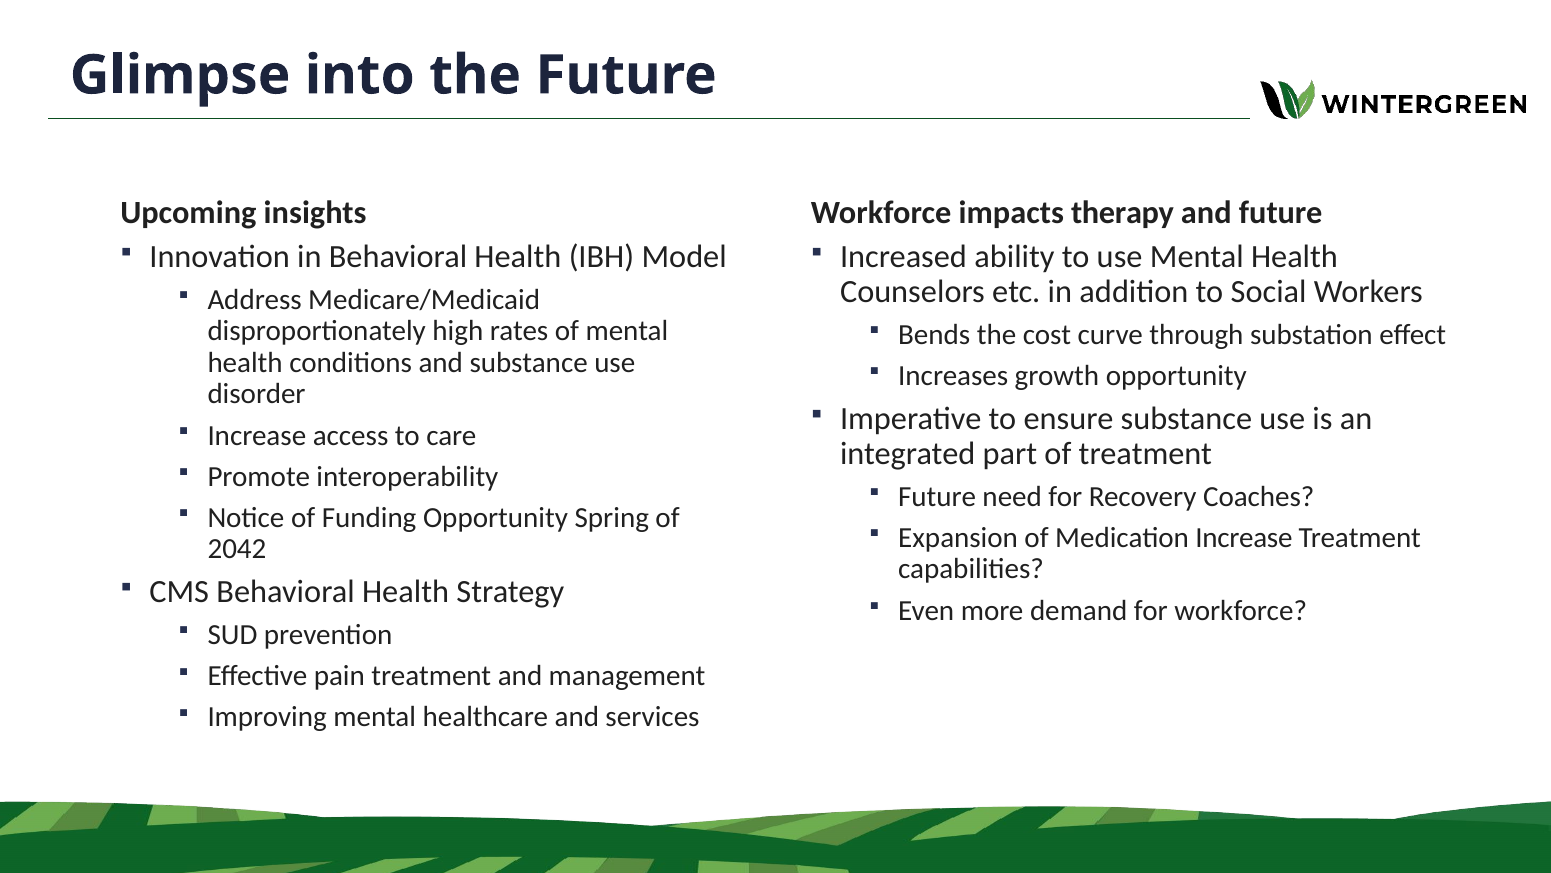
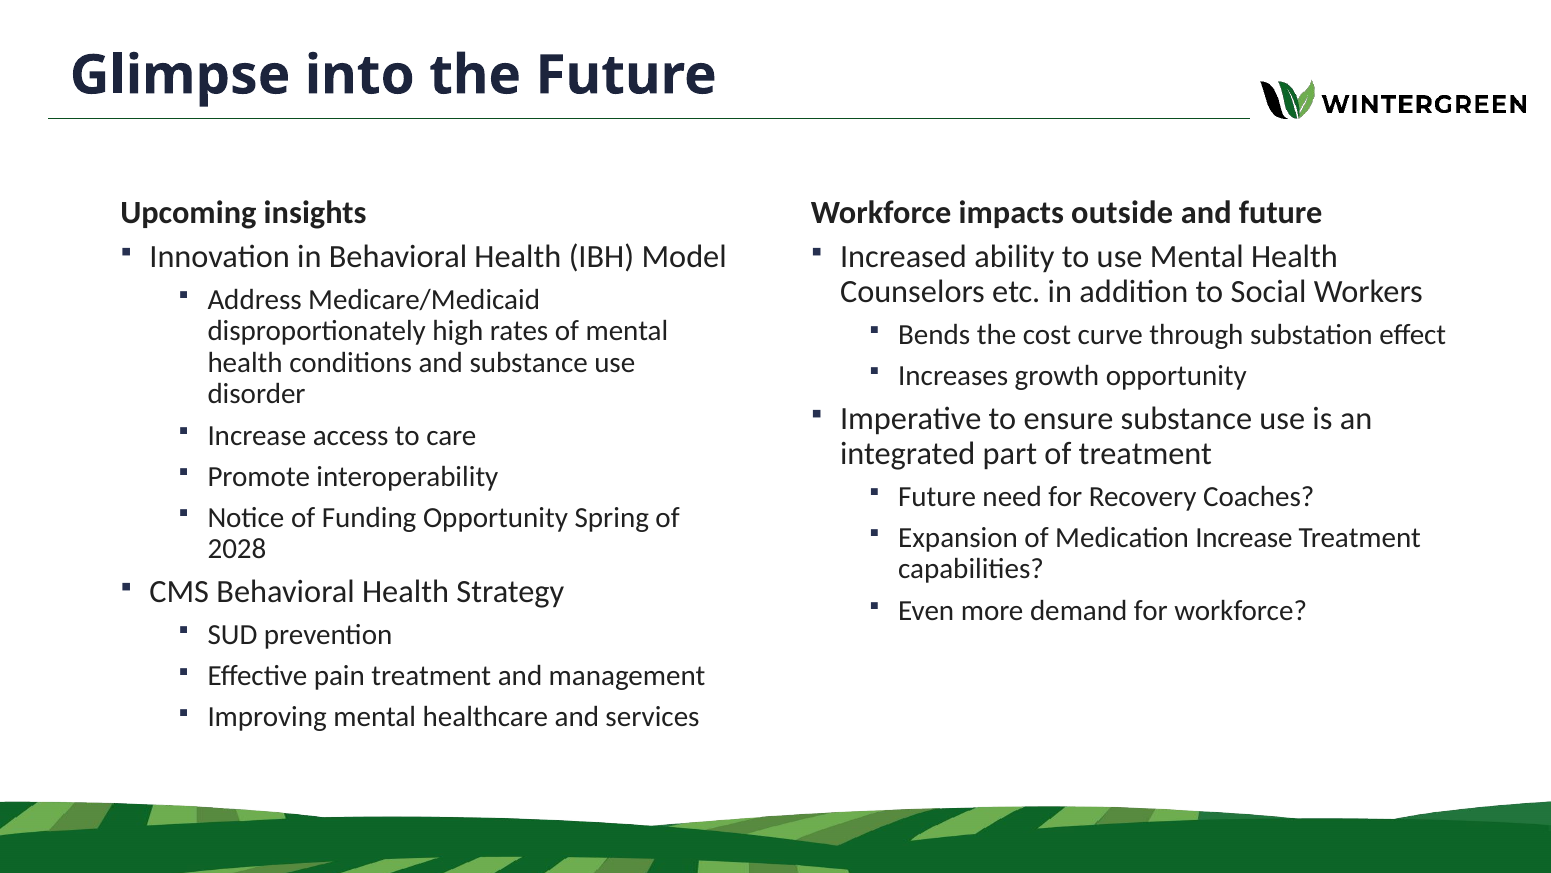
therapy: therapy -> outside
2042: 2042 -> 2028
